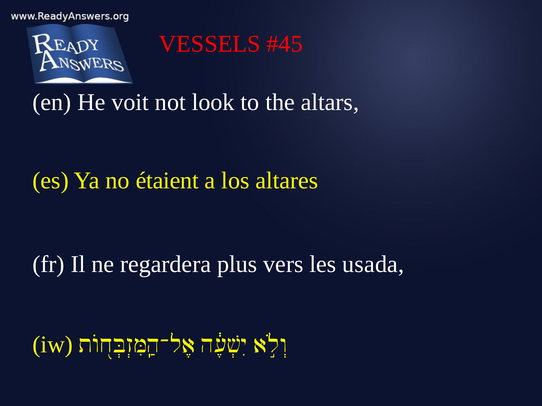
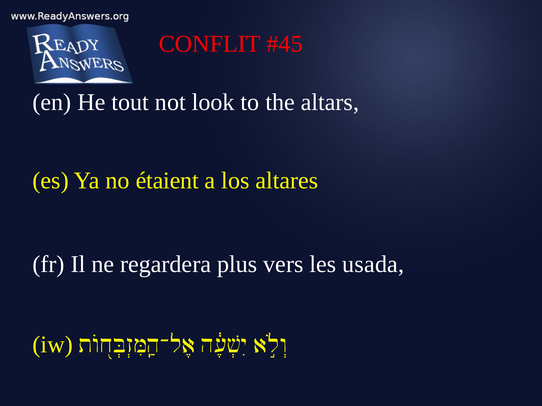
VESSELS: VESSELS -> CONFLIT
voit: voit -> tout
